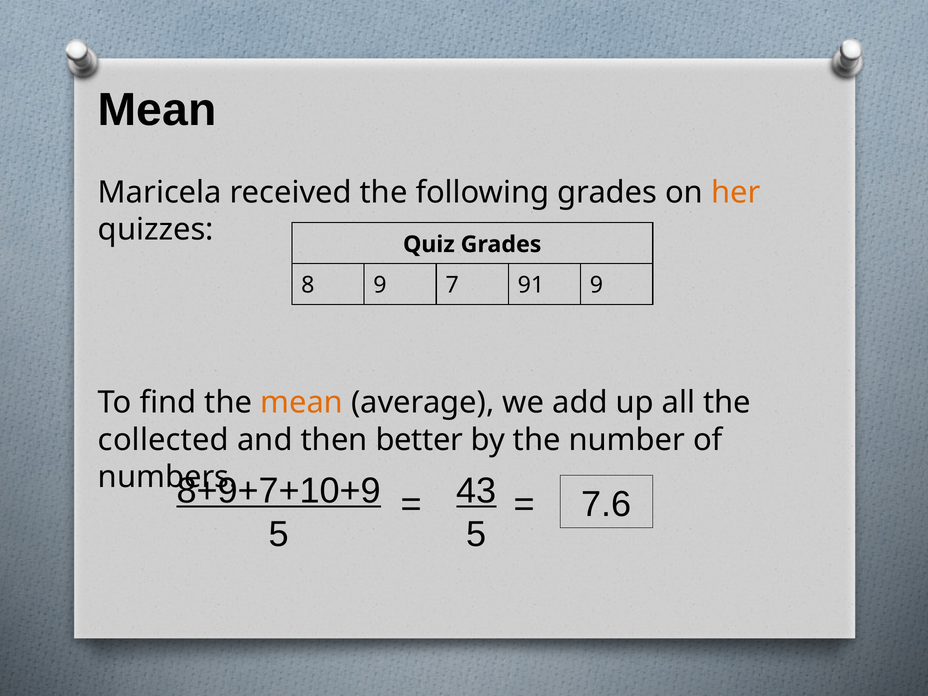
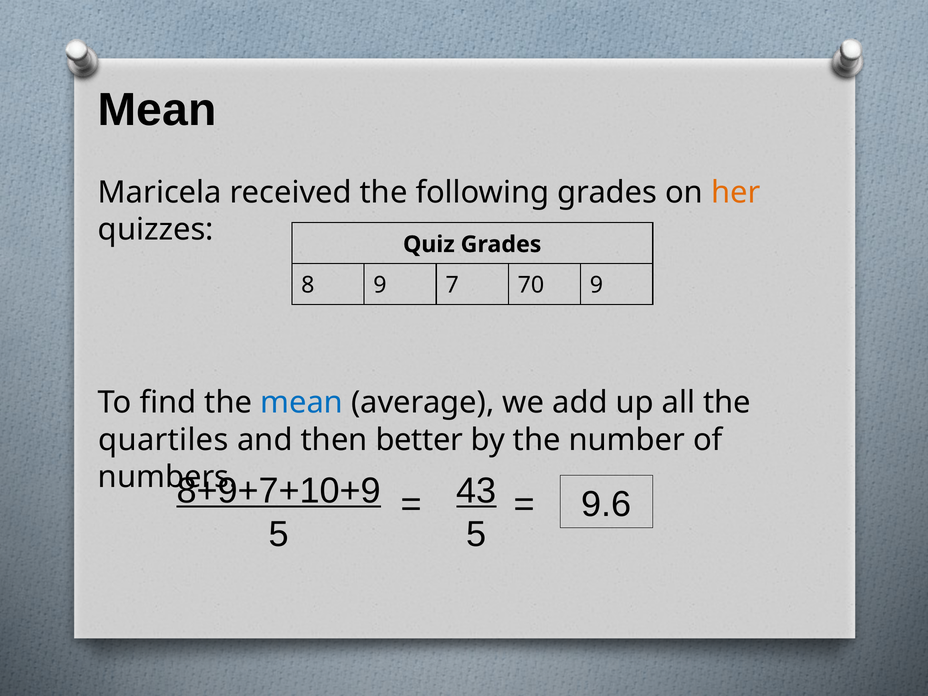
91: 91 -> 70
mean at (302, 403) colour: orange -> blue
collected: collected -> quartiles
7.6: 7.6 -> 9.6
